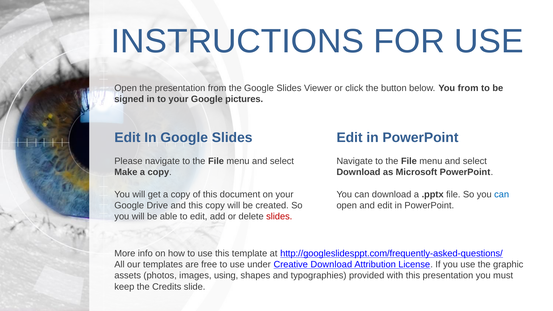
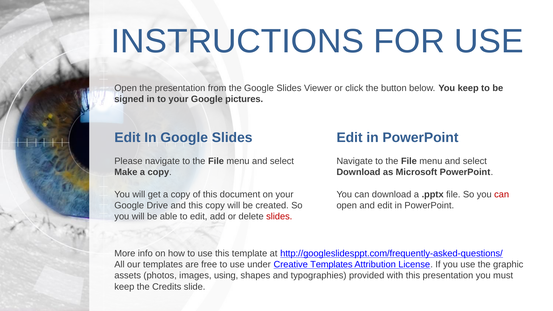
You from: from -> keep
can at (502, 194) colour: blue -> red
Creative Download: Download -> Templates
